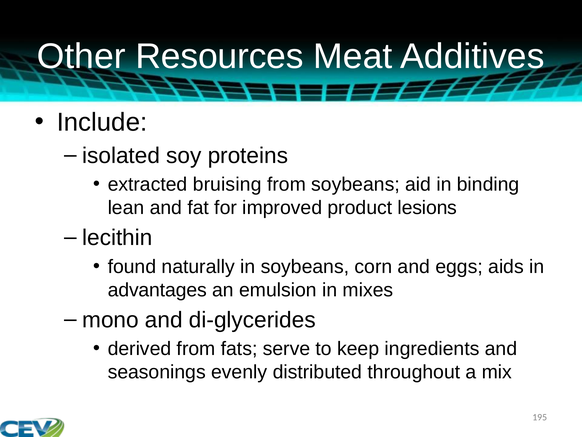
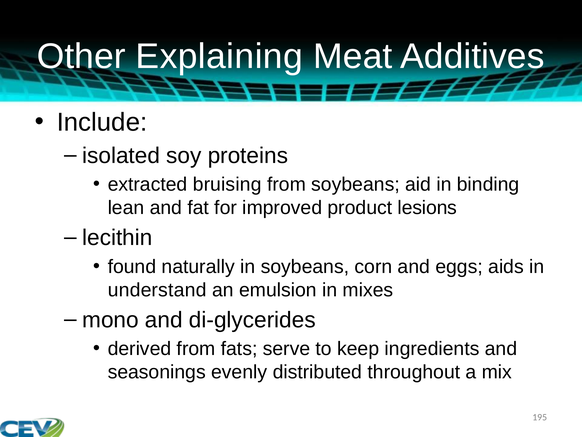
Resources: Resources -> Explaining
advantages: advantages -> understand
